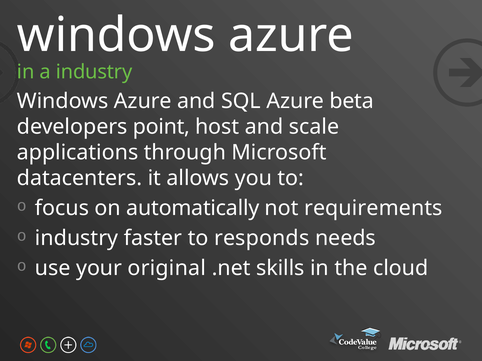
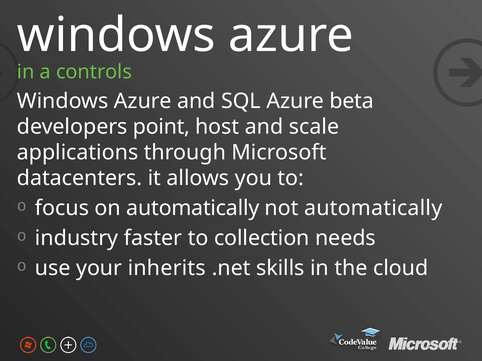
a industry: industry -> controls
not requirements: requirements -> automatically
responds: responds -> collection
original: original -> inherits
